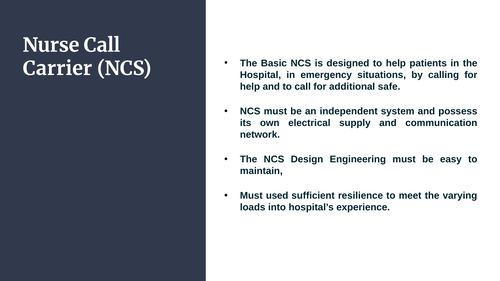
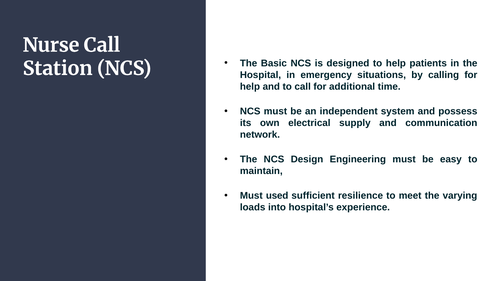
Carrier: Carrier -> Station
safe: safe -> time
